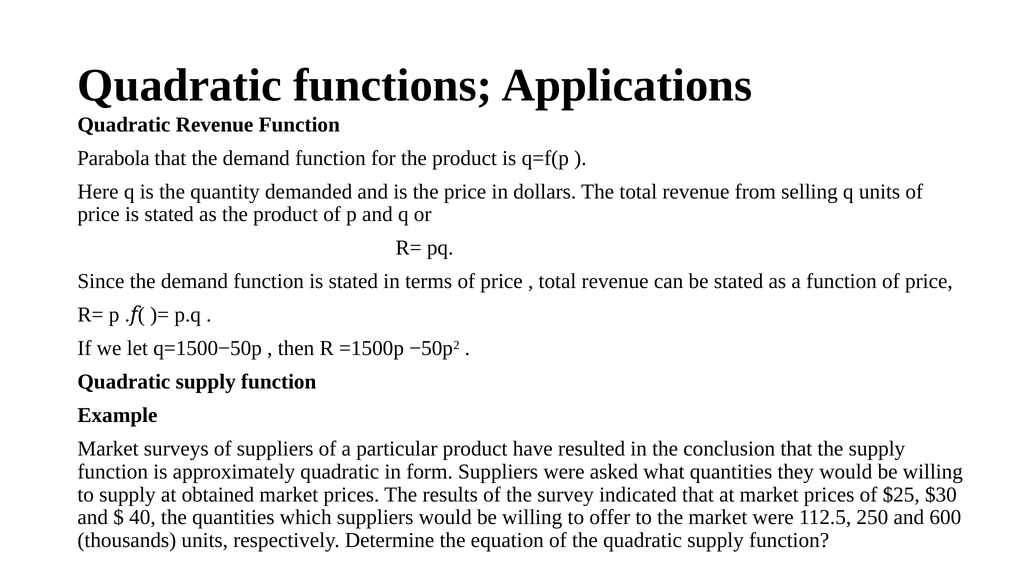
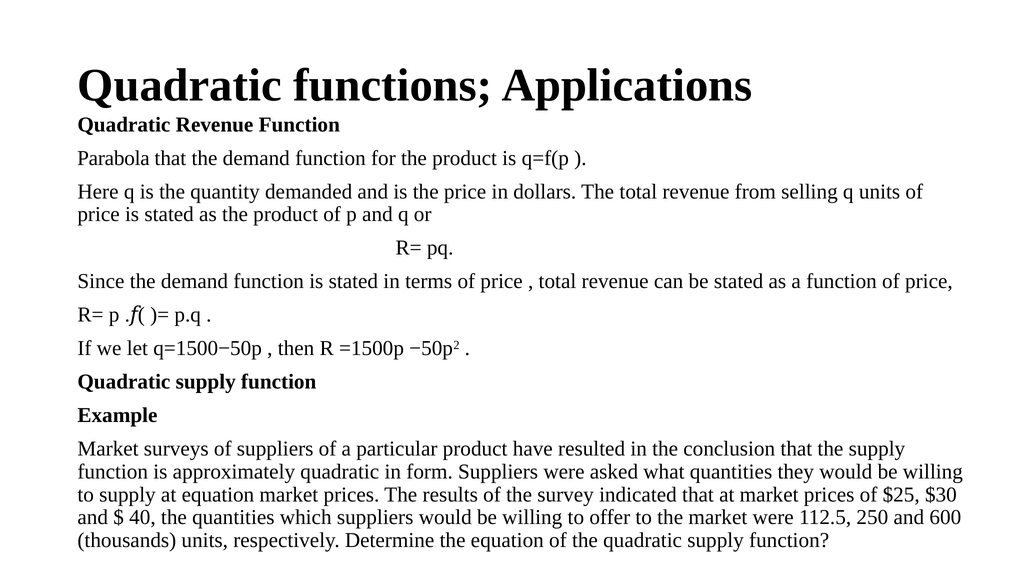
at obtained: obtained -> equation
